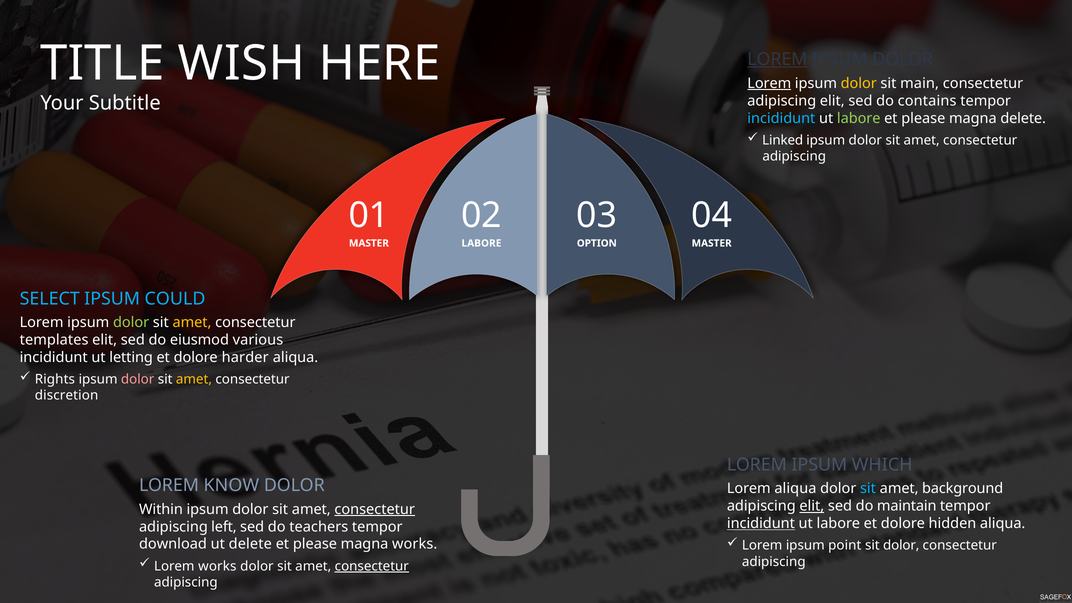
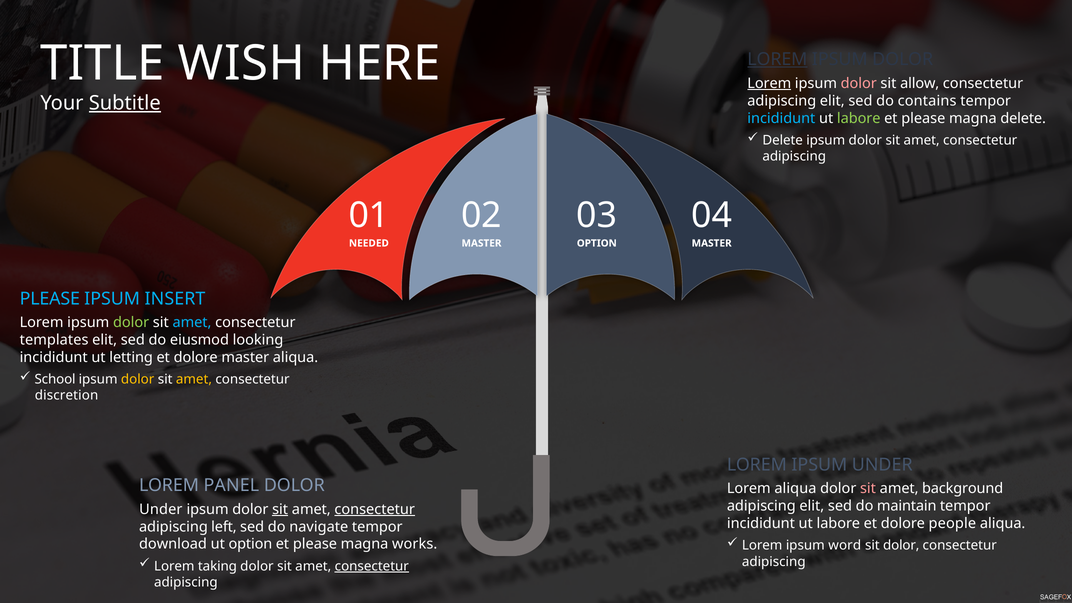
dolor at (859, 83) colour: yellow -> pink
main: main -> allow
Subtitle underline: none -> present
Linked at (783, 140): Linked -> Delete
MASTER at (369, 243): MASTER -> NEEDED
LABORE at (481, 243): LABORE -> MASTER
SELECT at (50, 299): SELECT -> PLEASE
COULD: COULD -> INSERT
amet at (192, 323) colour: yellow -> light blue
various: various -> looking
dolore harder: harder -> master
Rights: Rights -> School
dolor at (138, 379) colour: pink -> yellow
IPSUM WHICH: WHICH -> UNDER
KNOW: KNOW -> PANEL
sit at (868, 489) colour: light blue -> pink
elit at (812, 506) underline: present -> none
Within at (161, 509): Within -> Under
sit at (280, 509) underline: none -> present
incididunt at (761, 524) underline: present -> none
hidden: hidden -> people
teachers: teachers -> navigate
point: point -> word
ut delete: delete -> option
Lorem works: works -> taking
